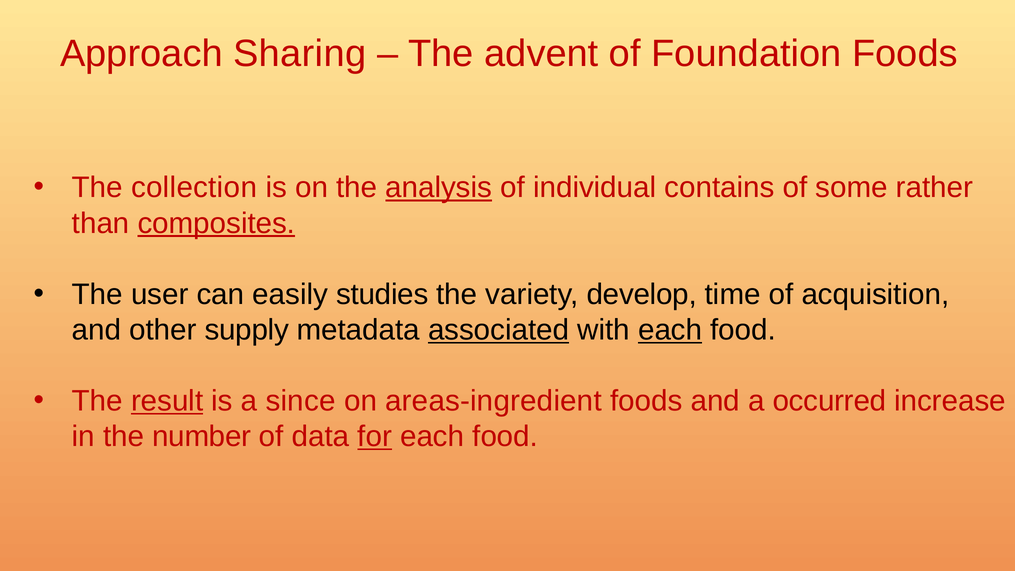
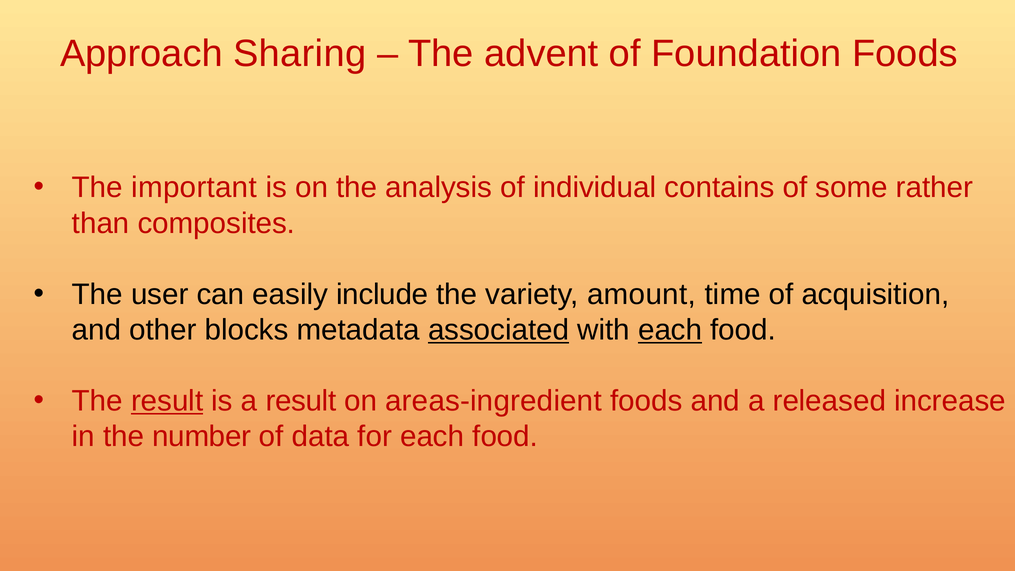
collection: collection -> important
analysis underline: present -> none
composites underline: present -> none
studies: studies -> include
develop: develop -> amount
supply: supply -> blocks
a since: since -> result
occurred: occurred -> released
for underline: present -> none
